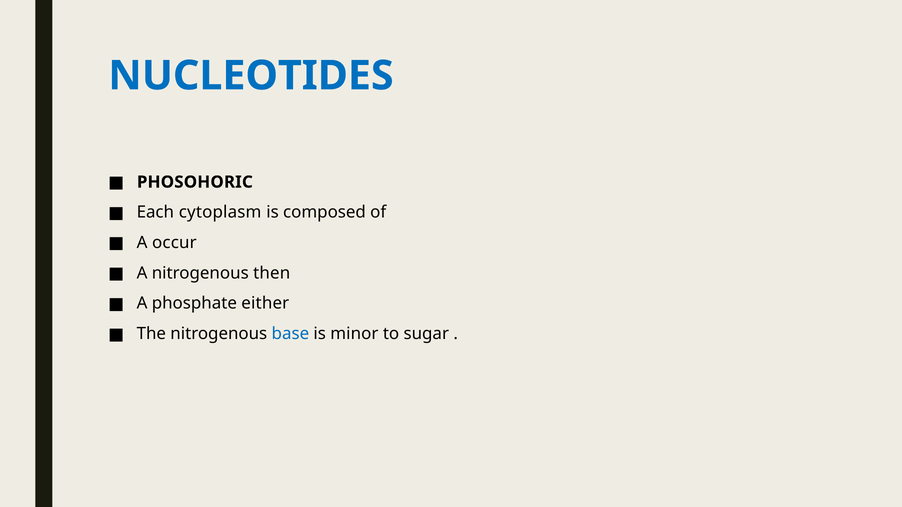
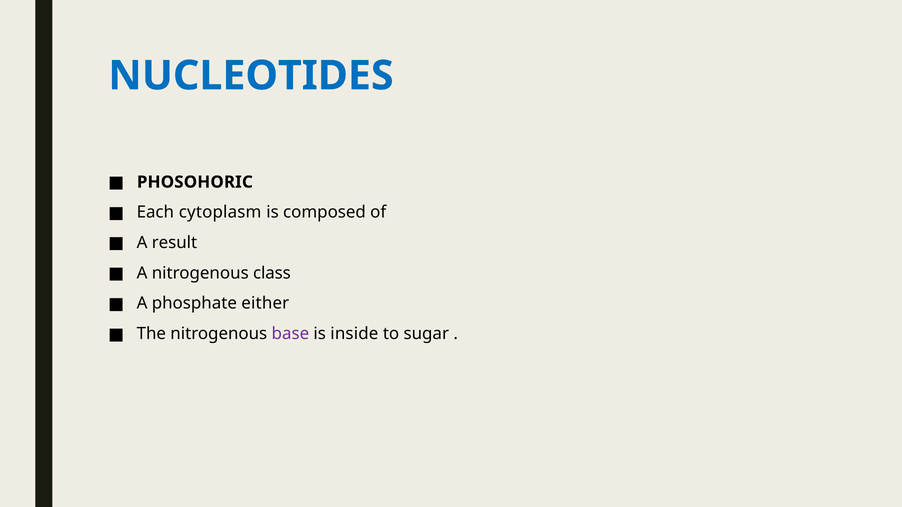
occur: occur -> result
then: then -> class
base colour: blue -> purple
minor: minor -> inside
